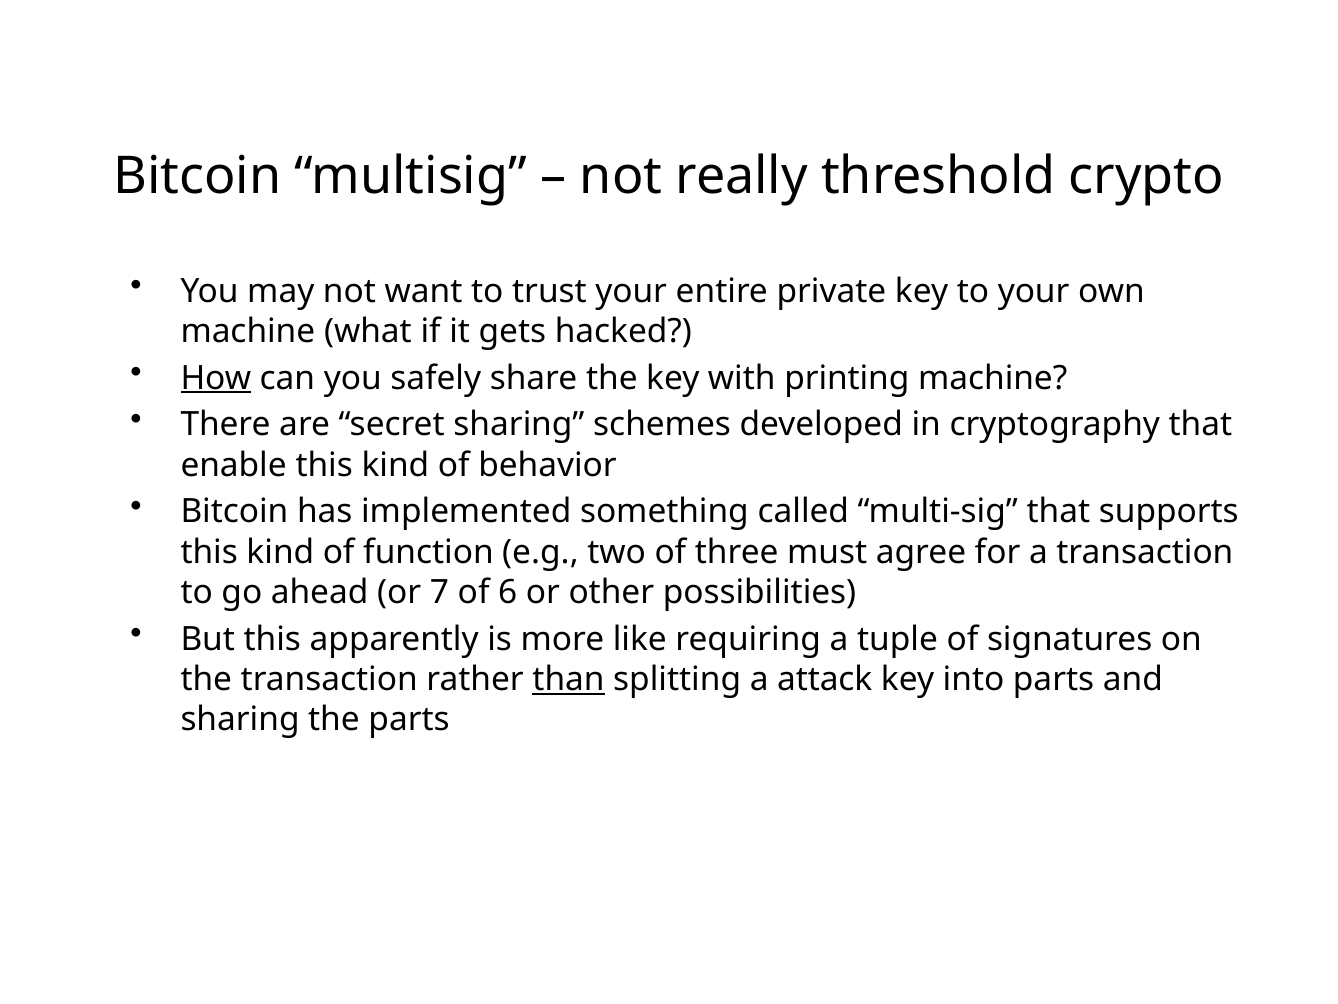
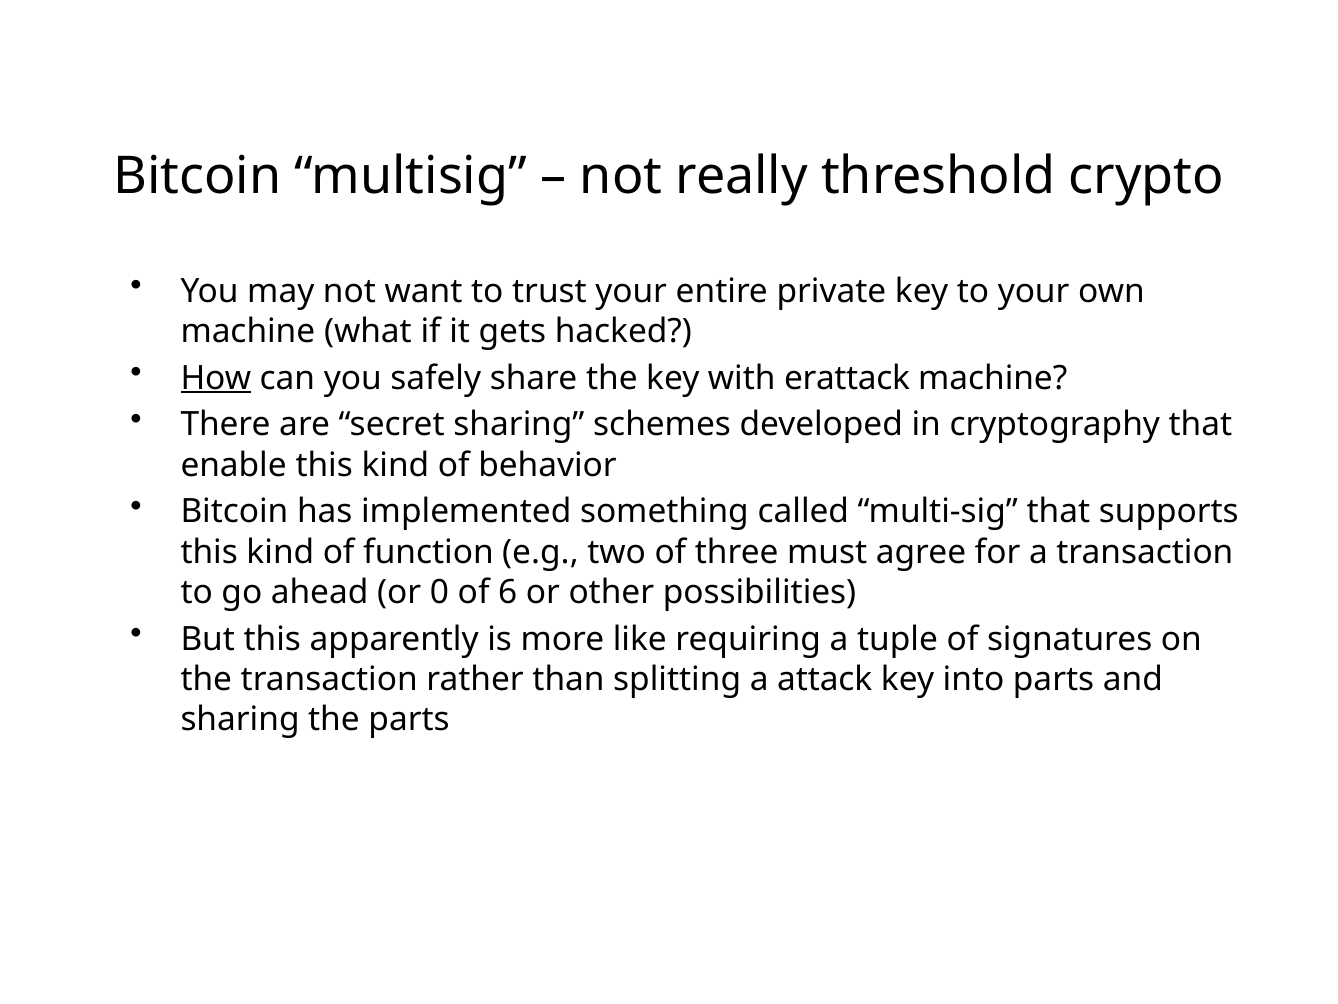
printing: printing -> erattack
7: 7 -> 0
than underline: present -> none
